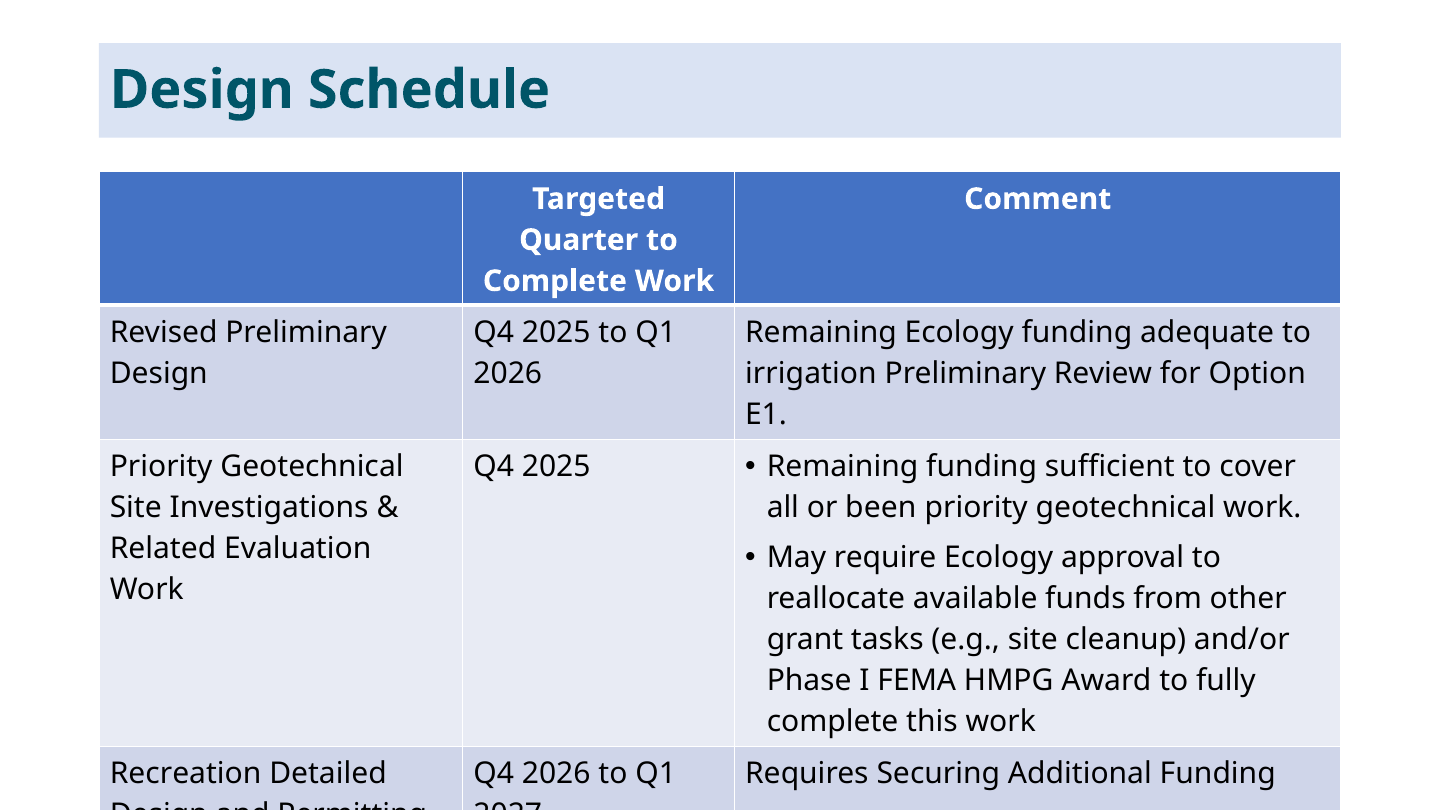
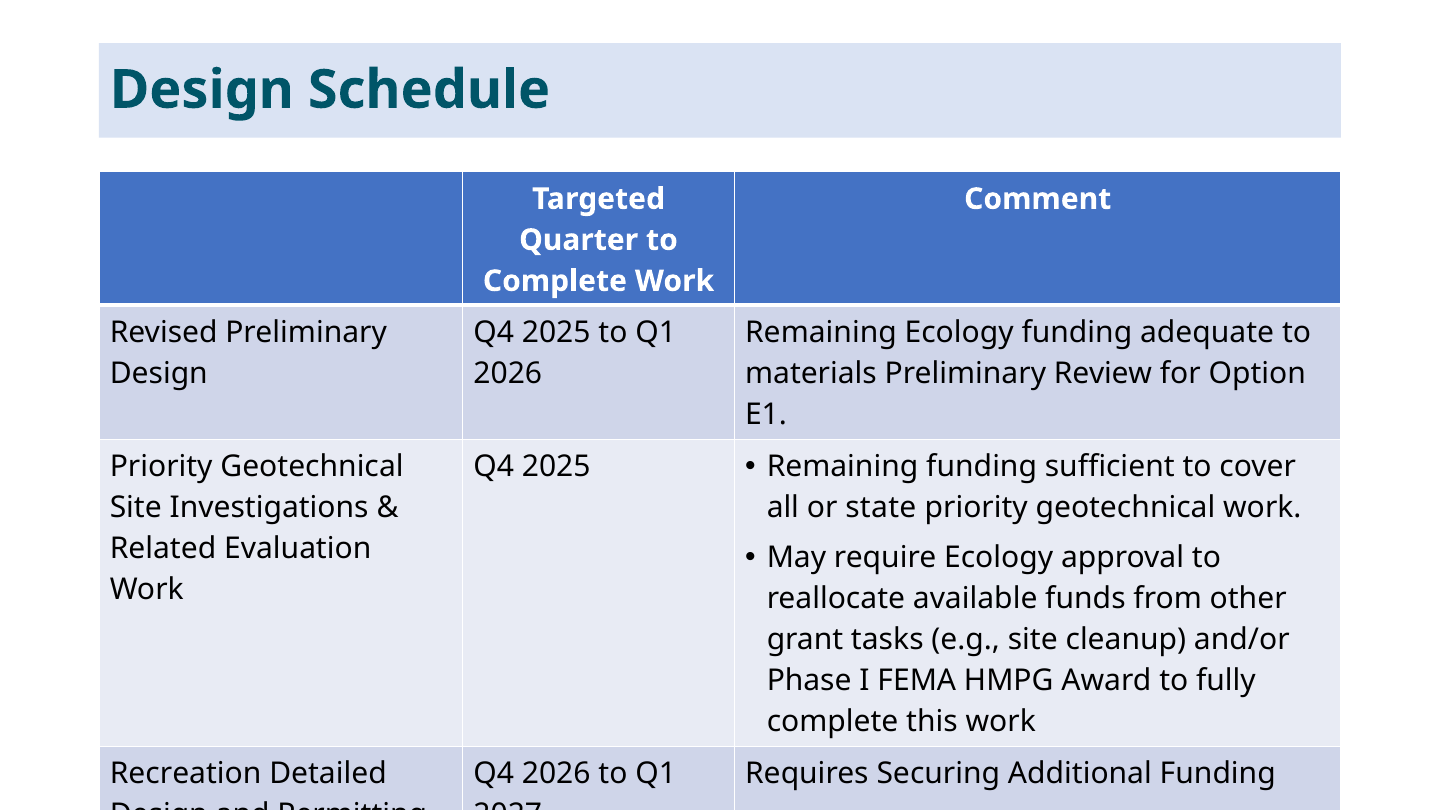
irrigation: irrigation -> materials
been: been -> state
